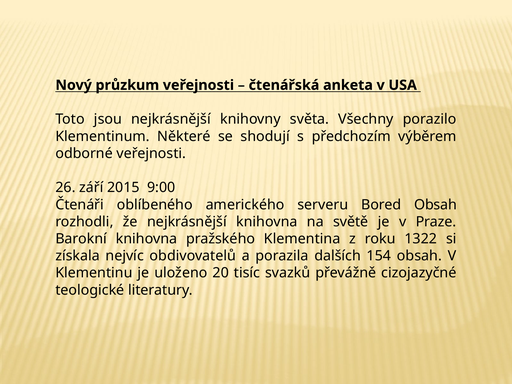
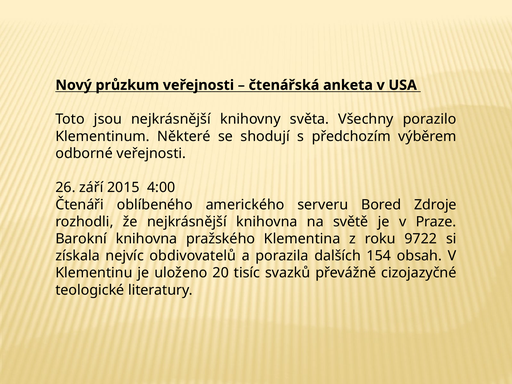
9:00: 9:00 -> 4:00
Bored Obsah: Obsah -> Zdroje
1322: 1322 -> 9722
